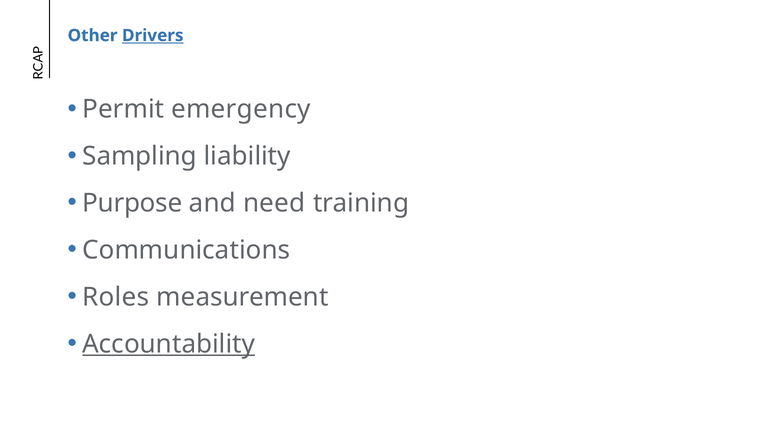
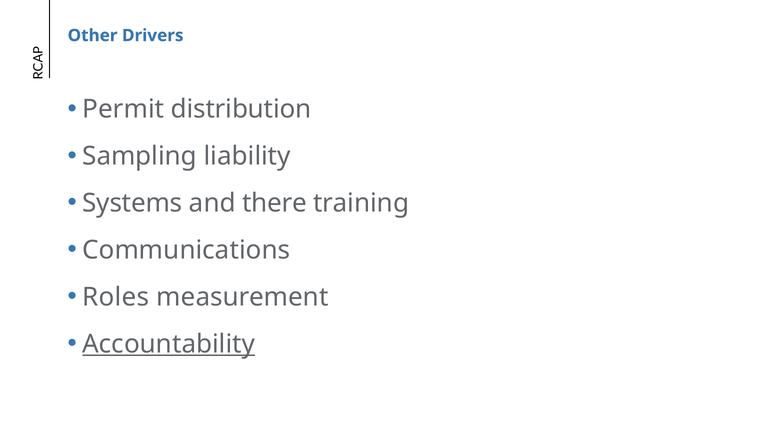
Drivers underline: present -> none
emergency: emergency -> distribution
Purpose: Purpose -> Systems
need: need -> there
